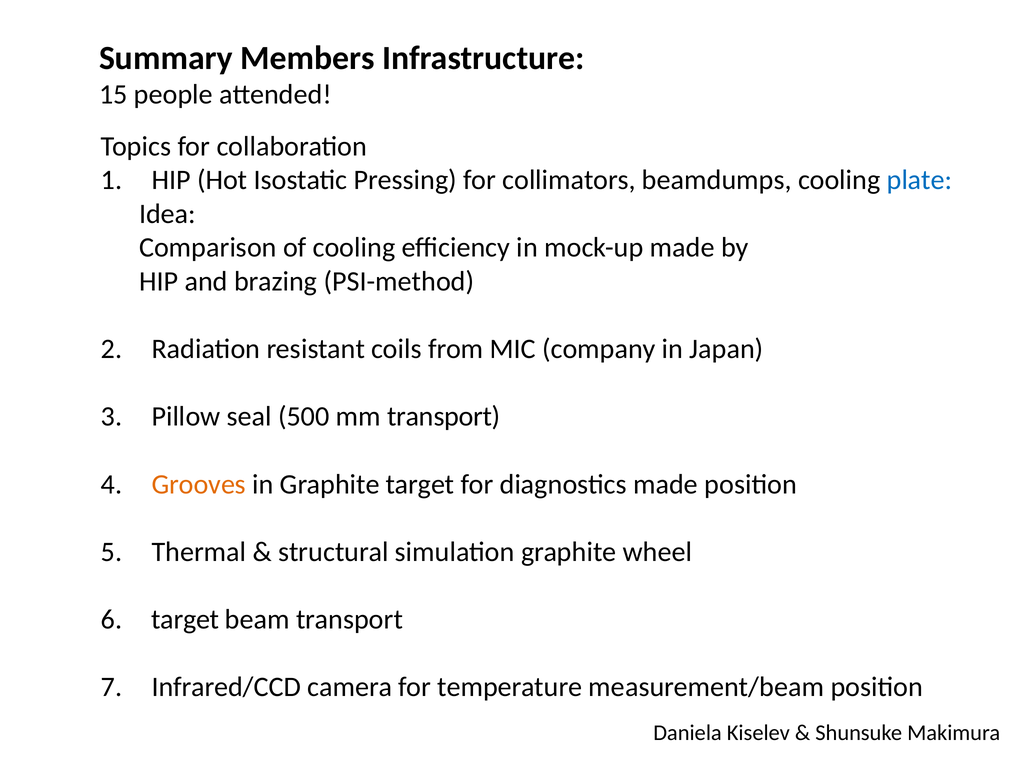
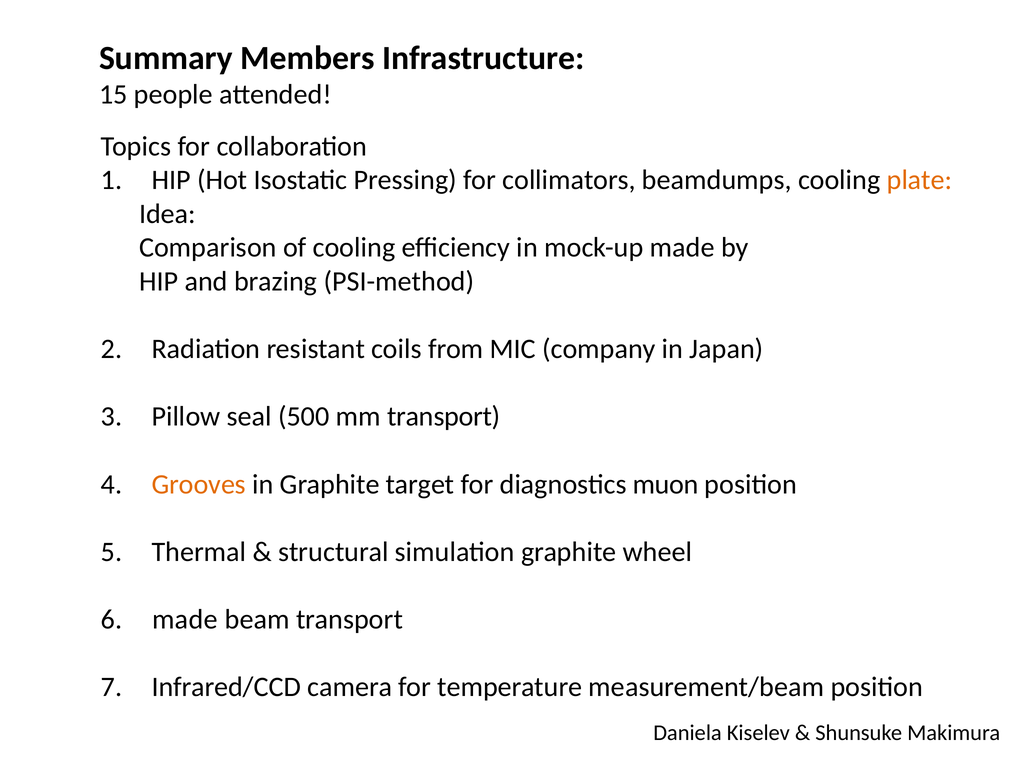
plate colour: blue -> orange
diagnostics made: made -> muon
target at (185, 619): target -> made
